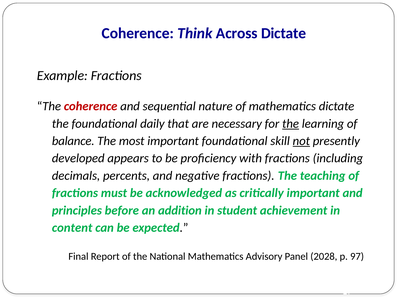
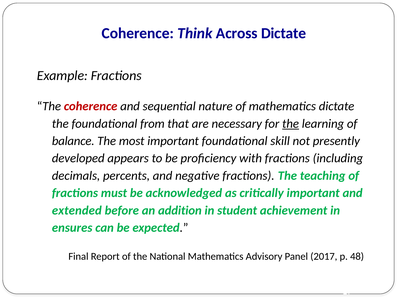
daily: daily -> from
not underline: present -> none
principles: principles -> extended
content: content -> ensures
2028: 2028 -> 2017
97: 97 -> 48
